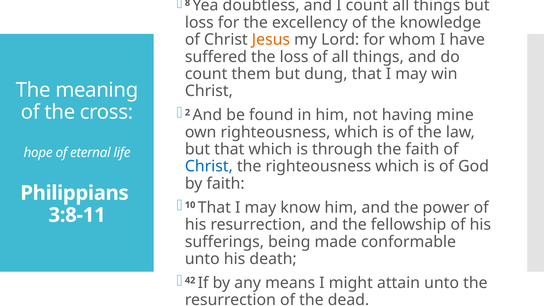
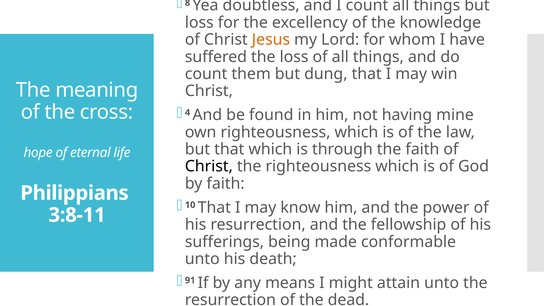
2: 2 -> 4
Christ at (209, 166) colour: blue -> black
42: 42 -> 91
